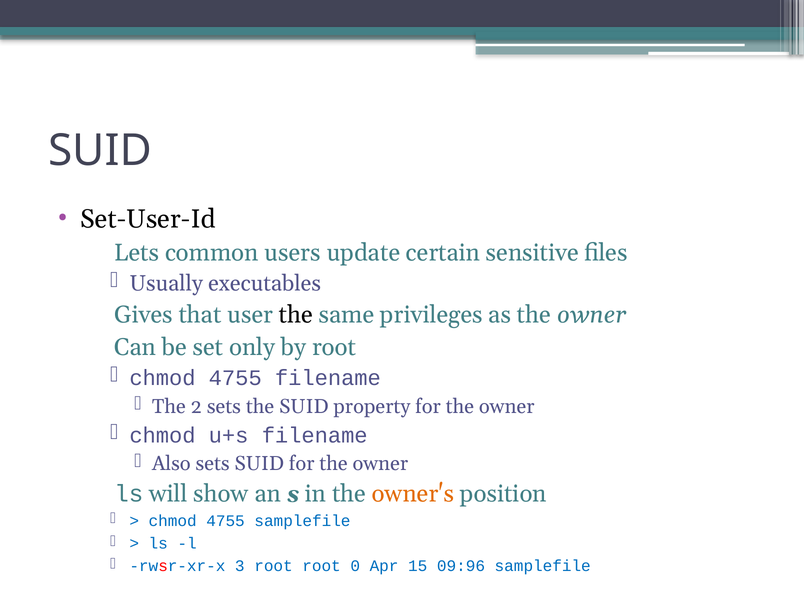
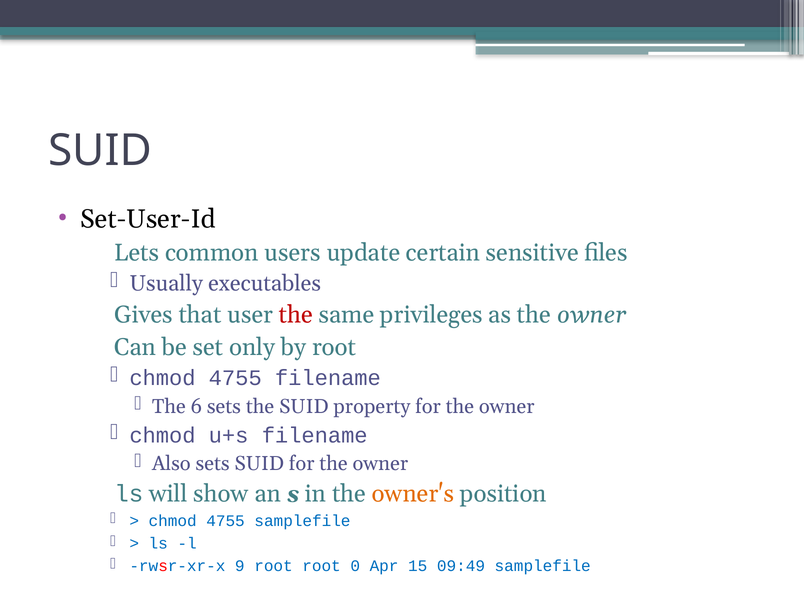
the at (296, 315) colour: black -> red
2: 2 -> 6
3: 3 -> 9
09:96: 09:96 -> 09:49
